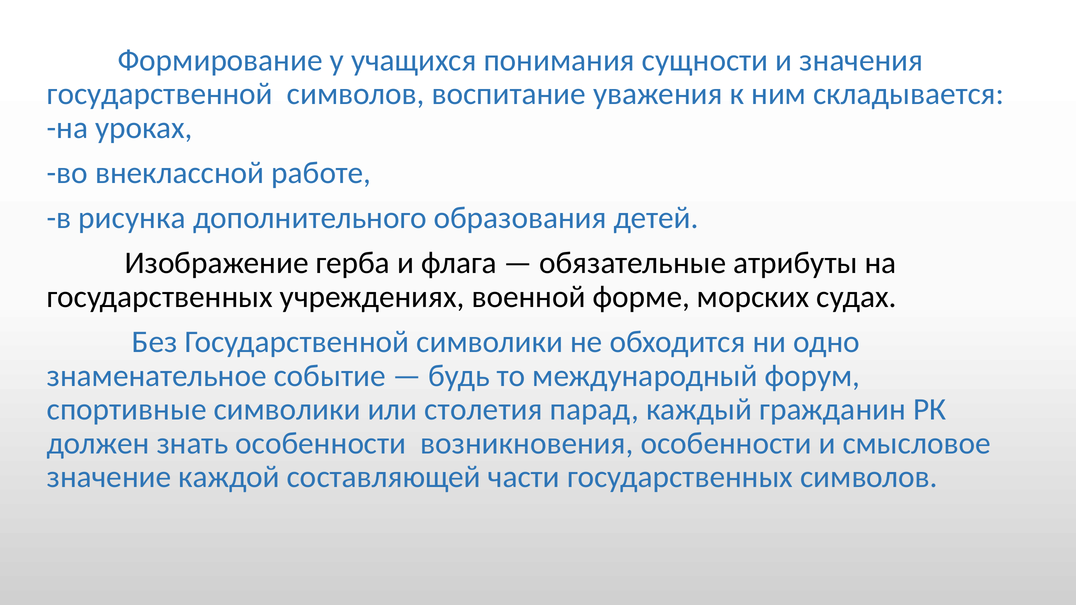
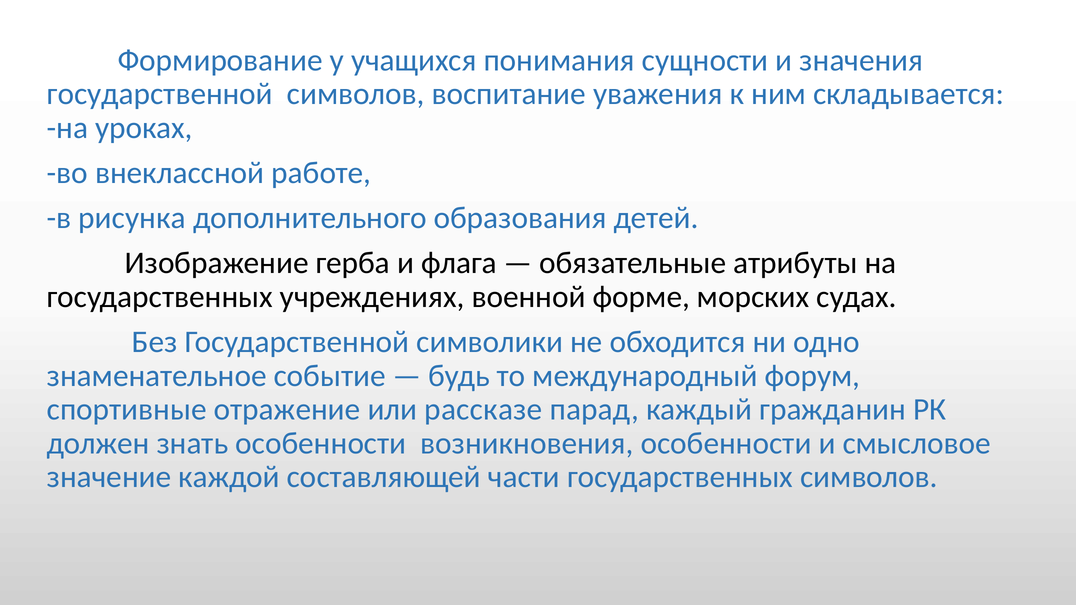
спортивные символики: символики -> отражение
столетия: столетия -> рассказе
